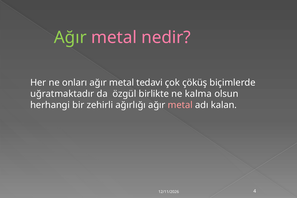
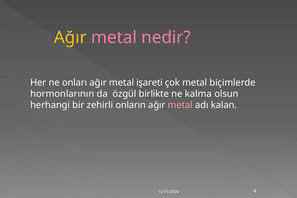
Ağır at (70, 37) colour: light green -> yellow
tedavi: tedavi -> işareti
çok çöküş: çöküş -> metal
uğratmaktadır: uğratmaktadır -> hormonlarının
ağırlığı: ağırlığı -> onların
